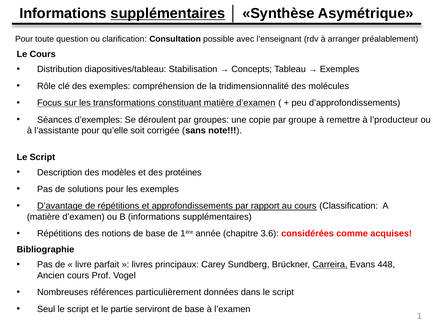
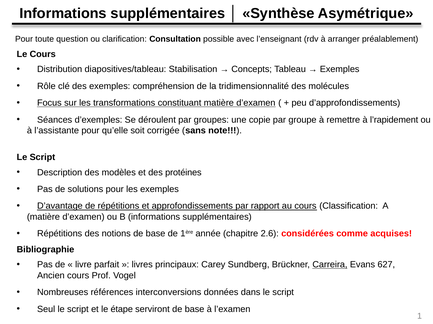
supplémentaires at (168, 13) underline: present -> none
l’producteur: l’producteur -> l’rapidement
3.6: 3.6 -> 2.6
448: 448 -> 627
particulièrement: particulièrement -> interconversions
partie: partie -> étape
